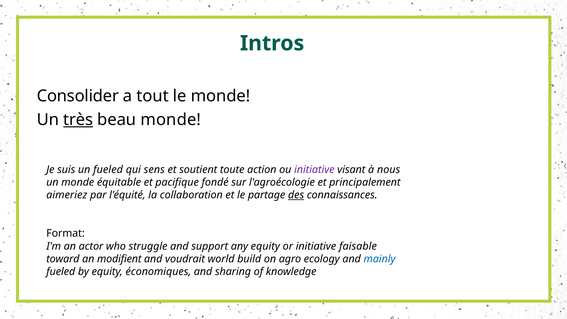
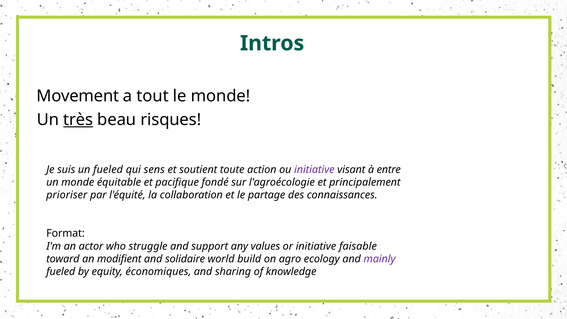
Consolider: Consolider -> Movement
beau monde: monde -> risques
nous: nous -> entre
aimeriez: aimeriez -> prioriser
des underline: present -> none
any equity: equity -> values
voudrait: voudrait -> solidaire
mainly colour: blue -> purple
